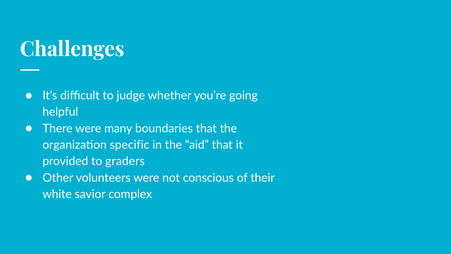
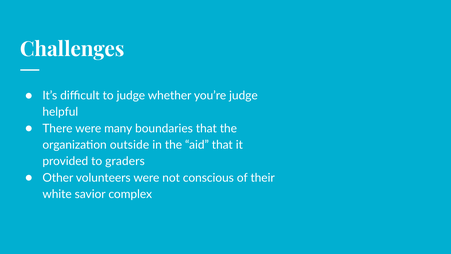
you’re going: going -> judge
specific: specific -> outside
